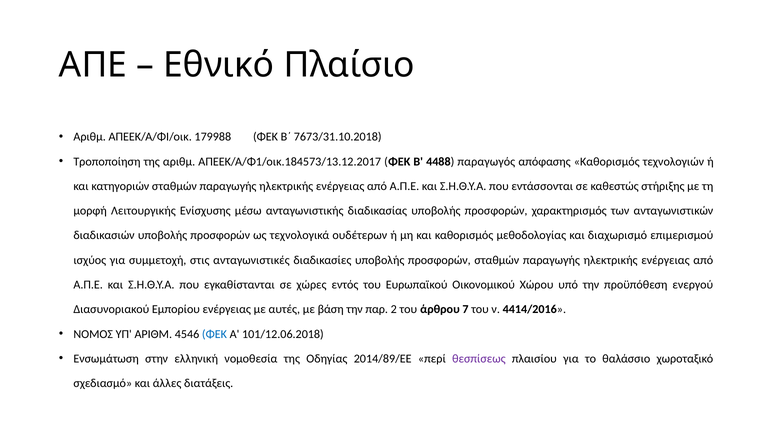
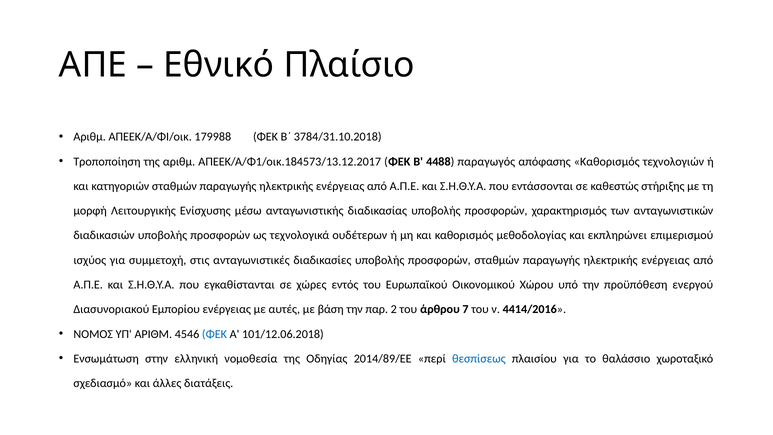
7673/31.10.2018: 7673/31.10.2018 -> 3784/31.10.2018
διαχωρισμό: διαχωρισμό -> εκπληρώνει
θεσπίσεως colour: purple -> blue
